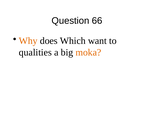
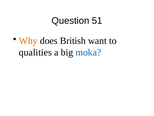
66: 66 -> 51
Which: Which -> British
moka colour: orange -> blue
